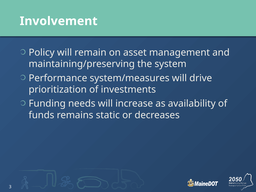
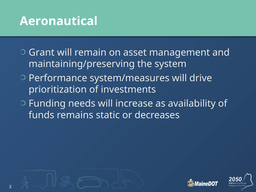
Involvement: Involvement -> Aeronautical
Policy: Policy -> Grant
